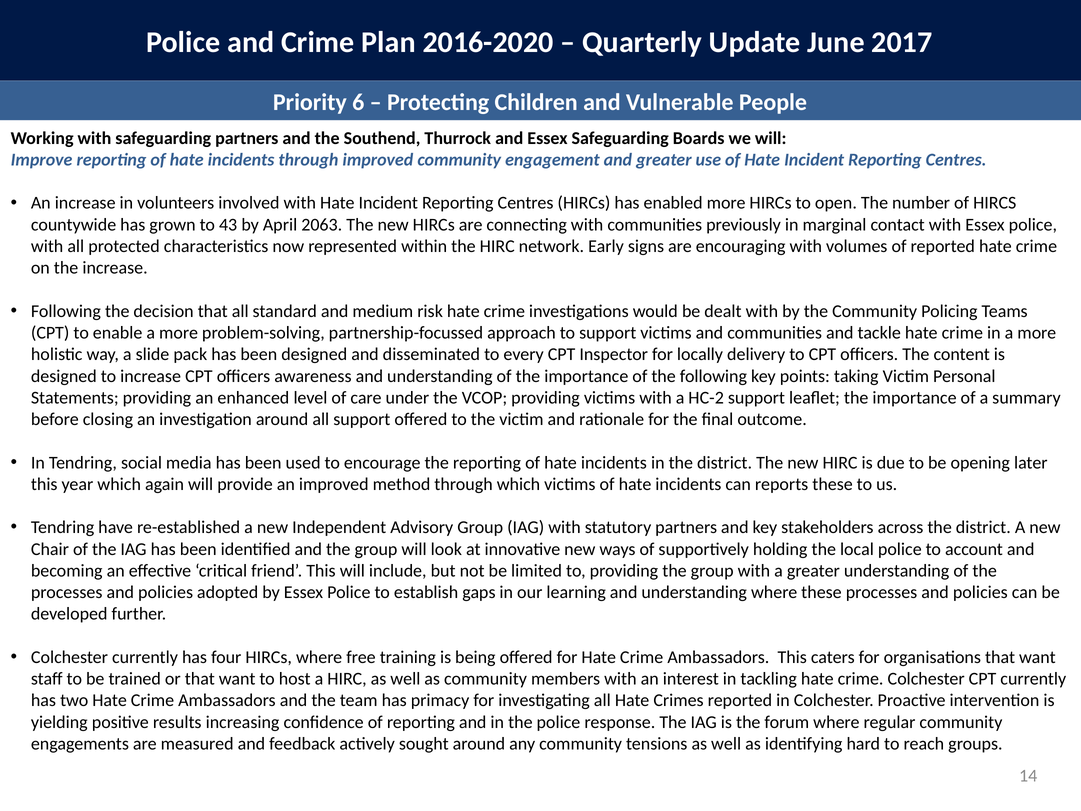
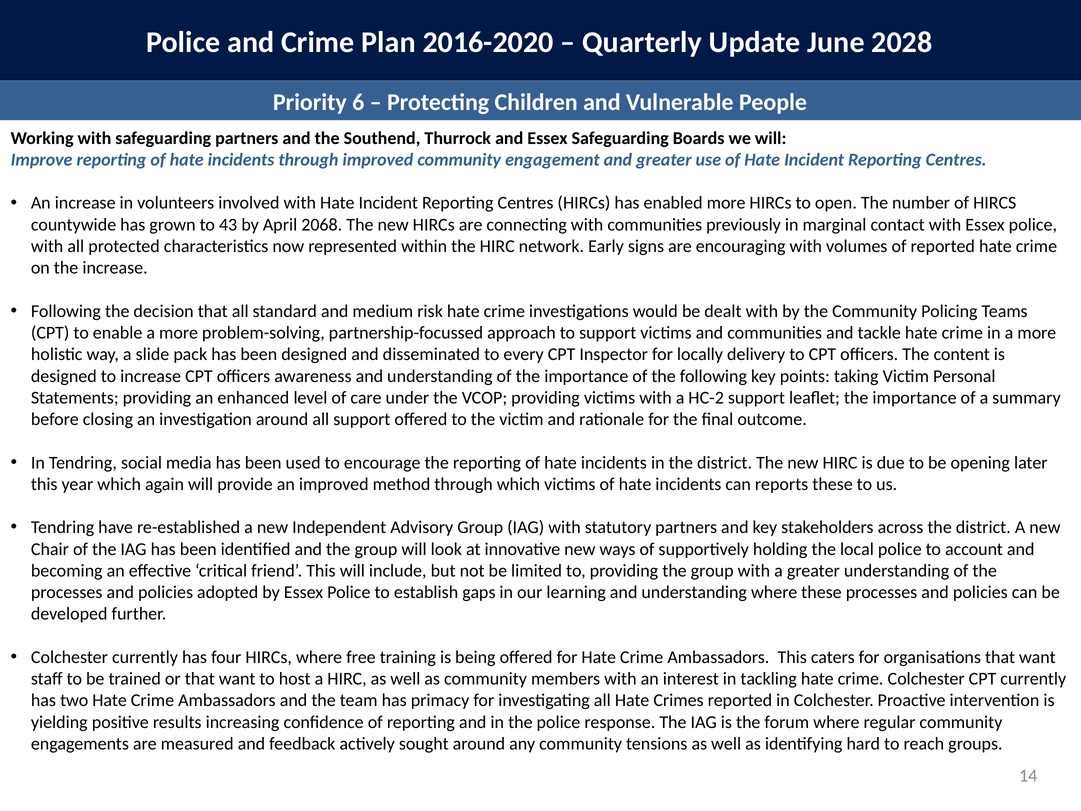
2017: 2017 -> 2028
2063: 2063 -> 2068
